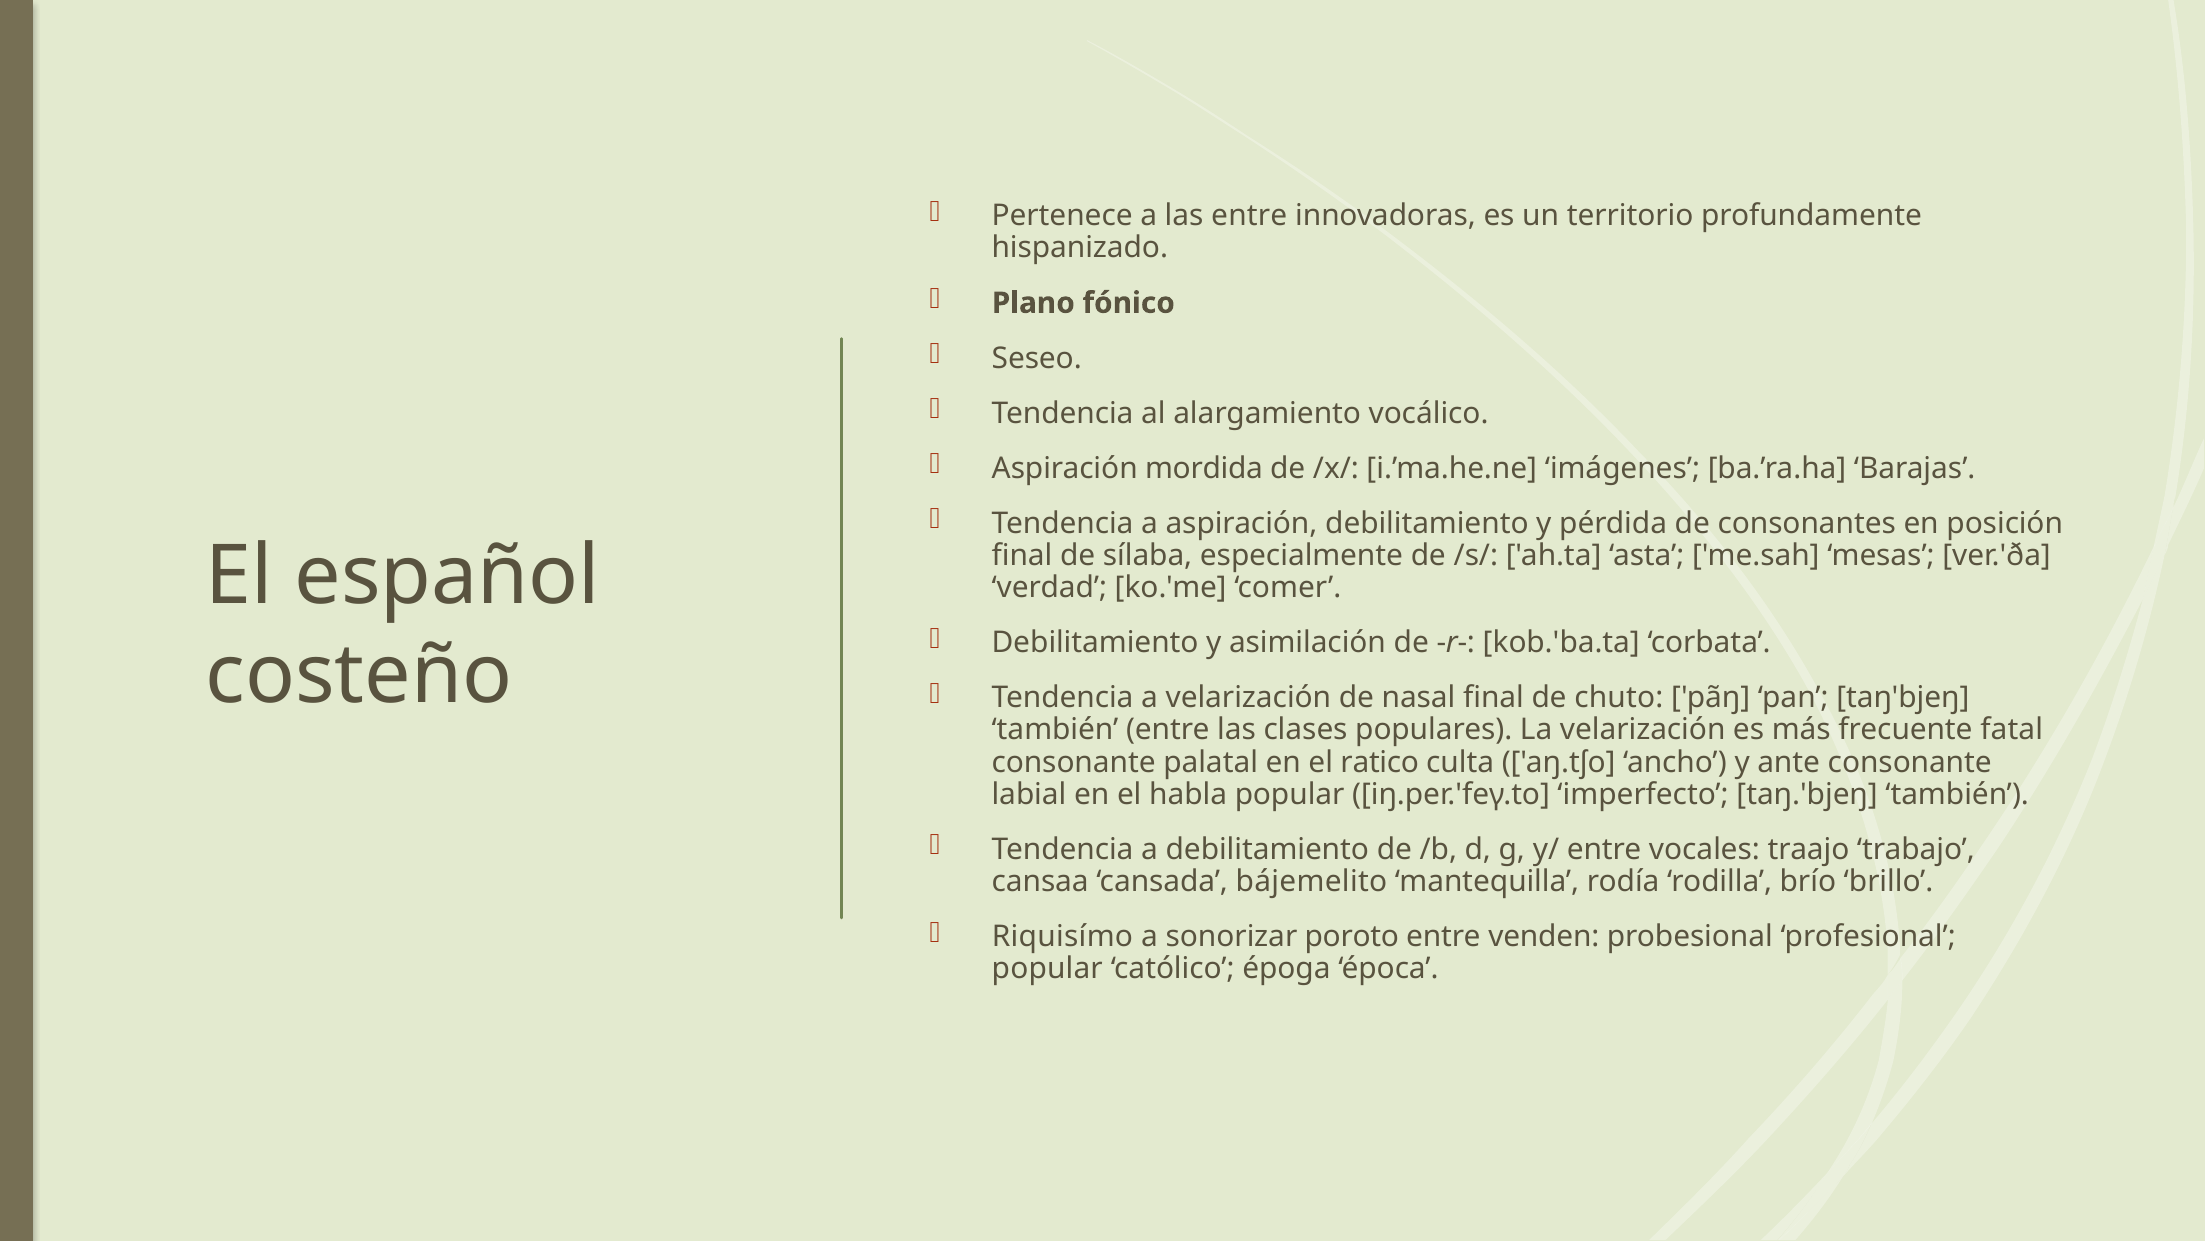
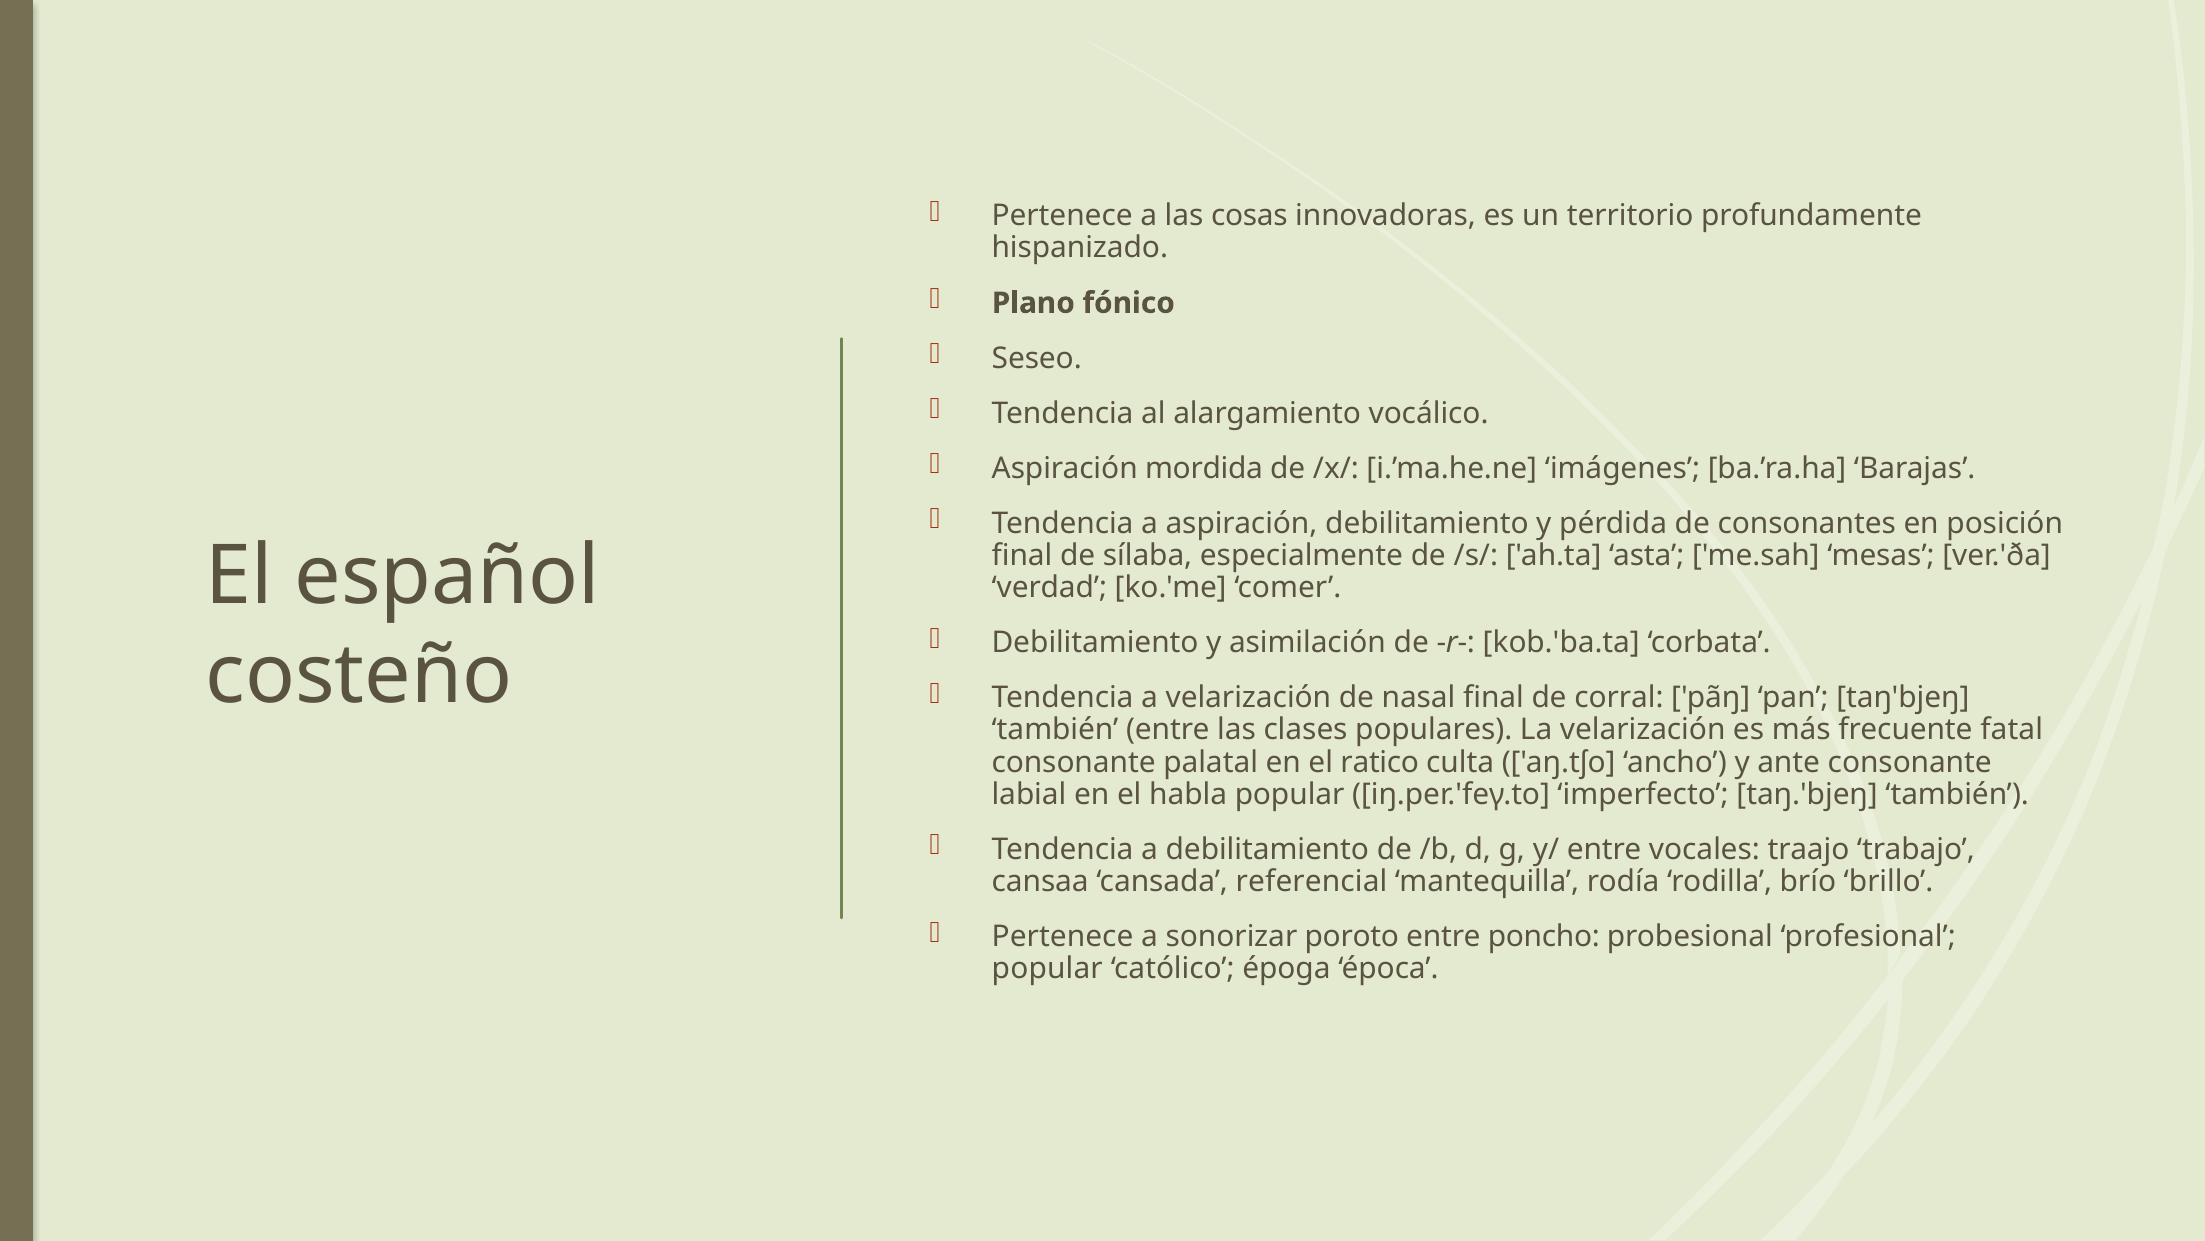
las entre: entre -> cosas
chuto: chuto -> corral
bájemelito: bájemelito -> referencial
Riquisímo at (1062, 936): Riquisímo -> Pertenece
venden: venden -> poncho
